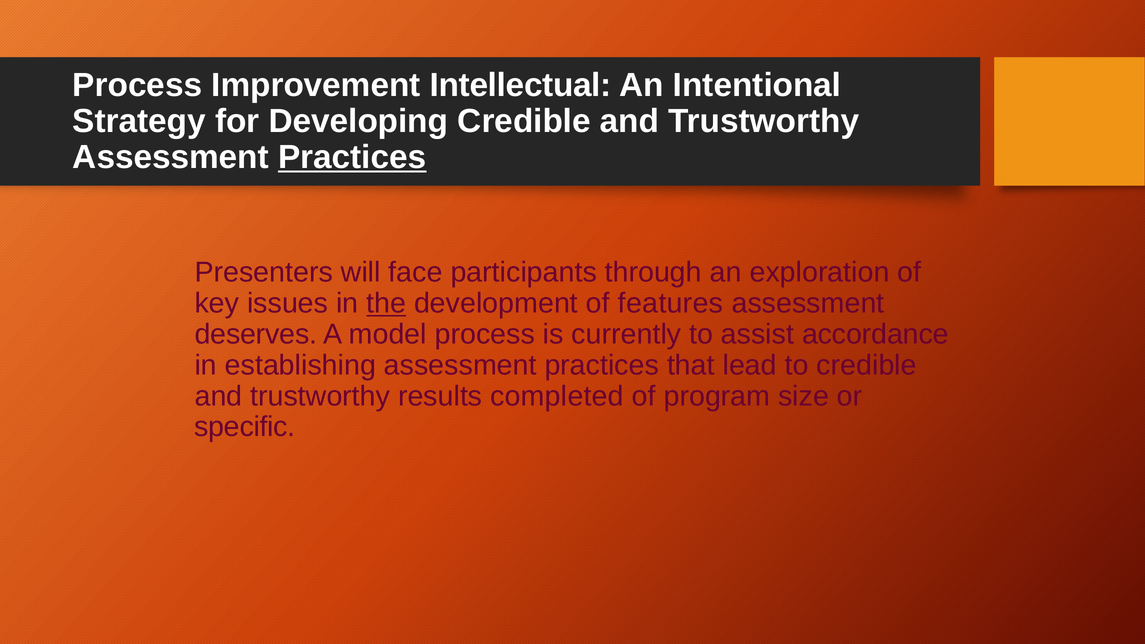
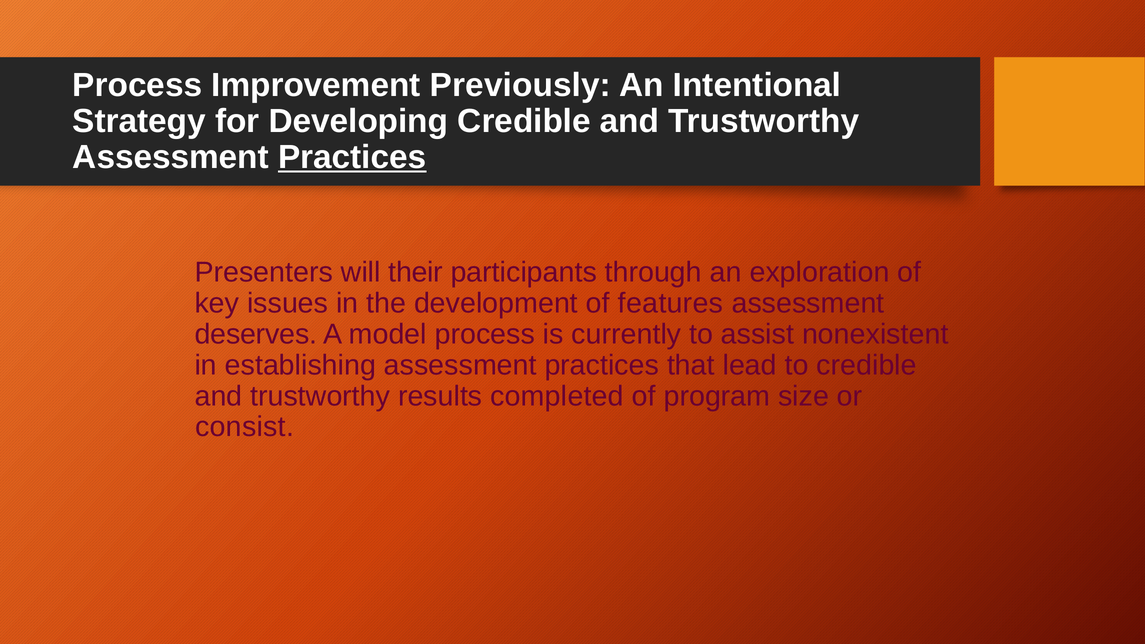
Intellectual: Intellectual -> Previously
face: face -> their
the underline: present -> none
accordance: accordance -> nonexistent
specific: specific -> consist
